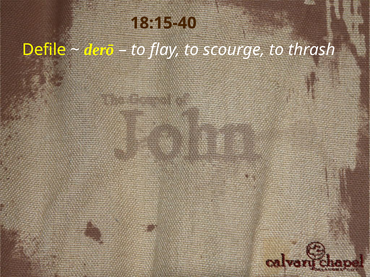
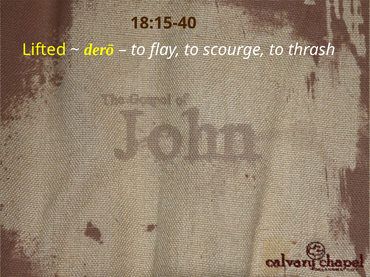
Defile: Defile -> Lifted
